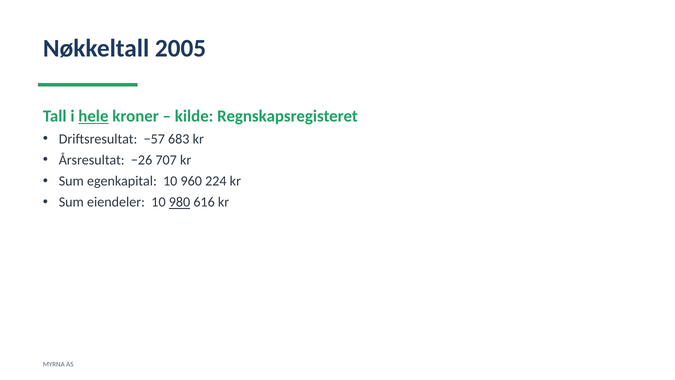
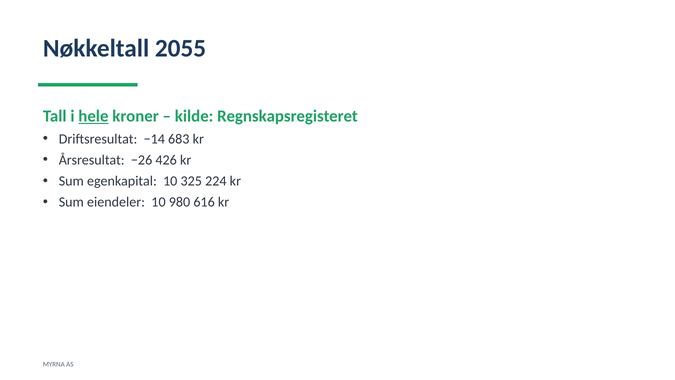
2005: 2005 -> 2055
−57: −57 -> −14
707: 707 -> 426
960: 960 -> 325
980 underline: present -> none
